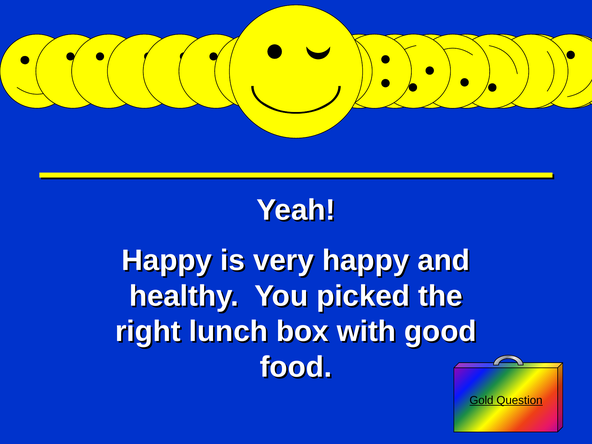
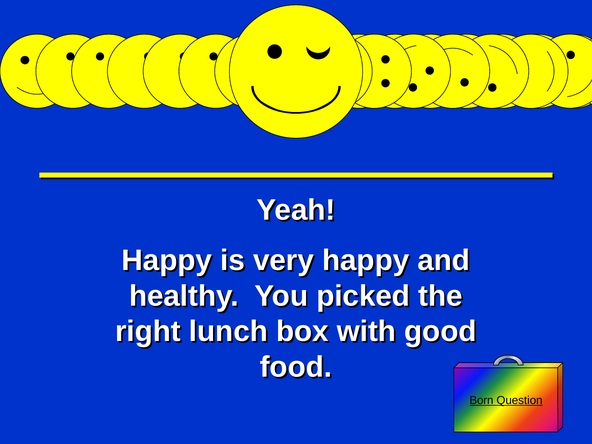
Gold: Gold -> Born
